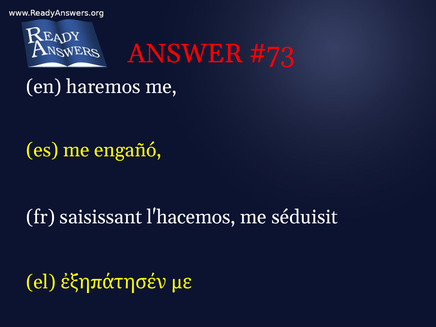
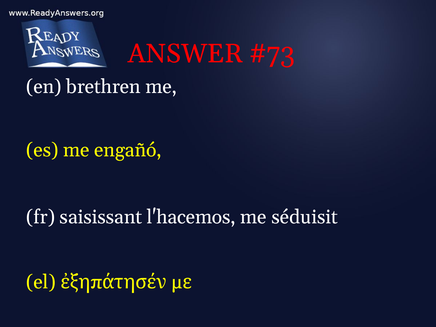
haremos: haremos -> brethren
